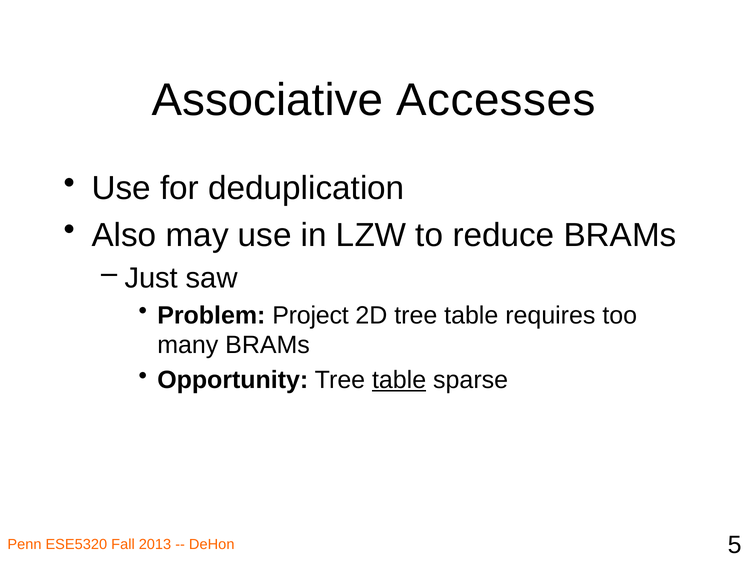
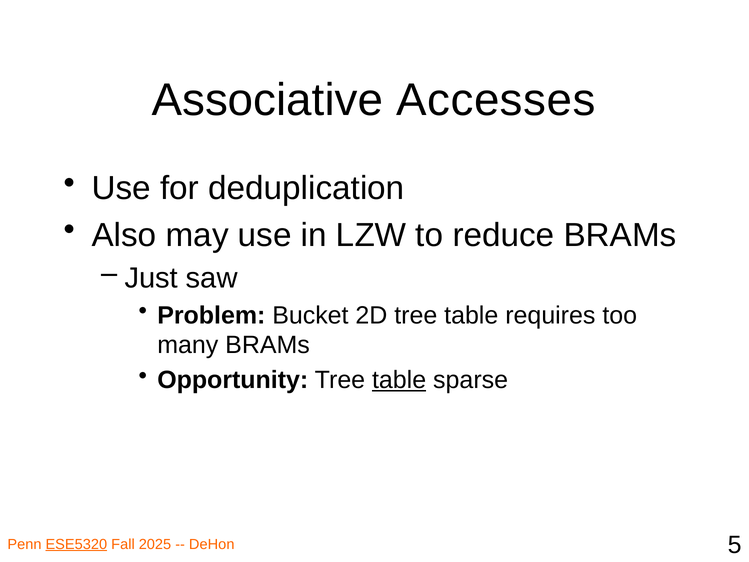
Project: Project -> Bucket
ESE5320 underline: none -> present
2013: 2013 -> 2025
